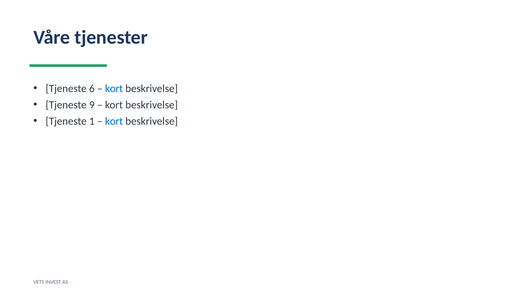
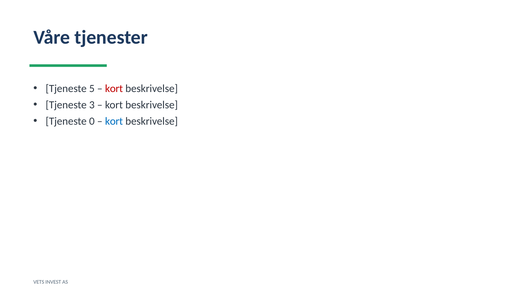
6: 6 -> 5
kort at (114, 89) colour: blue -> red
9: 9 -> 3
1: 1 -> 0
